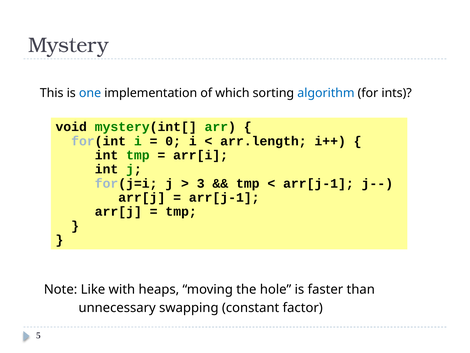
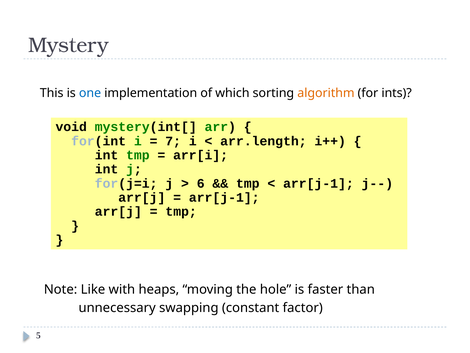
algorithm colour: blue -> orange
0: 0 -> 7
3: 3 -> 6
